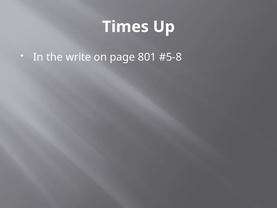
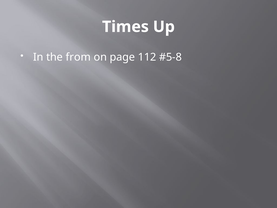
write: write -> from
801: 801 -> 112
